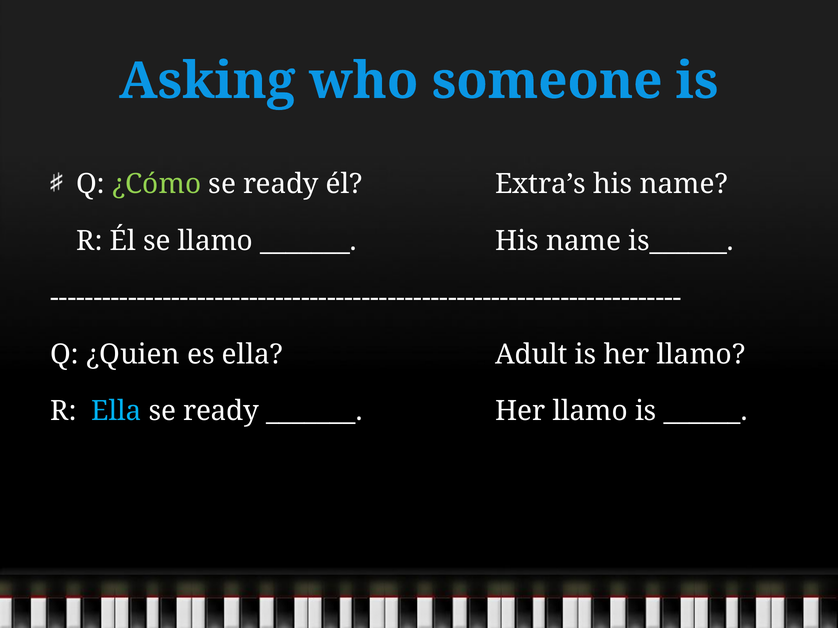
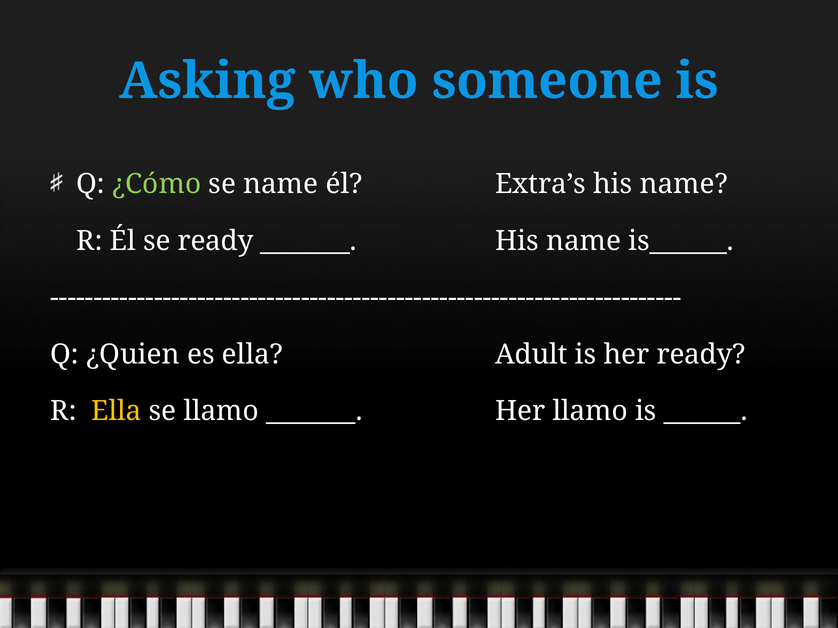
ready at (281, 184): ready -> name
se llamo: llamo -> ready
is her llamo: llamo -> ready
Ella at (116, 412) colour: light blue -> yellow
ready at (221, 412): ready -> llamo
